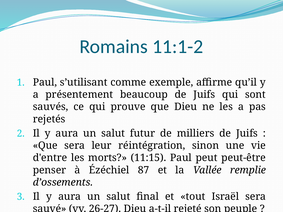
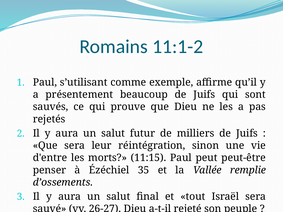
87: 87 -> 35
